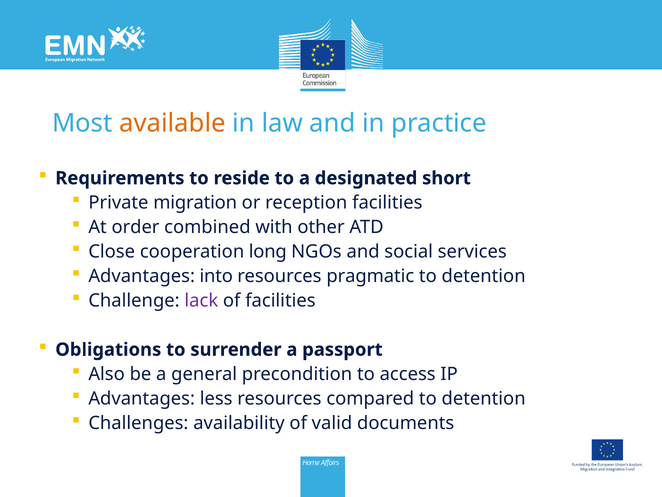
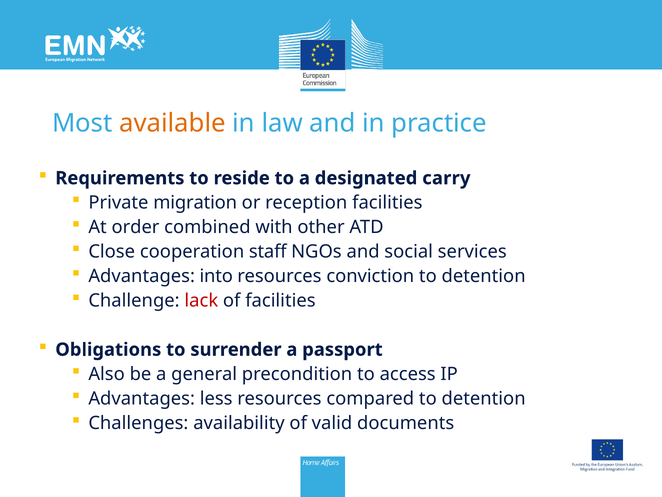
short: short -> carry
long: long -> staff
pragmatic: pragmatic -> conviction
lack colour: purple -> red
